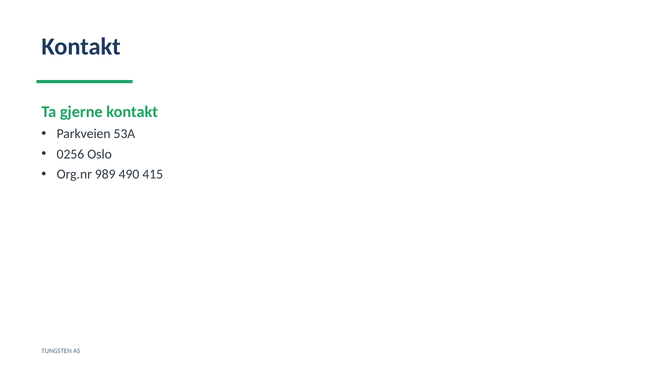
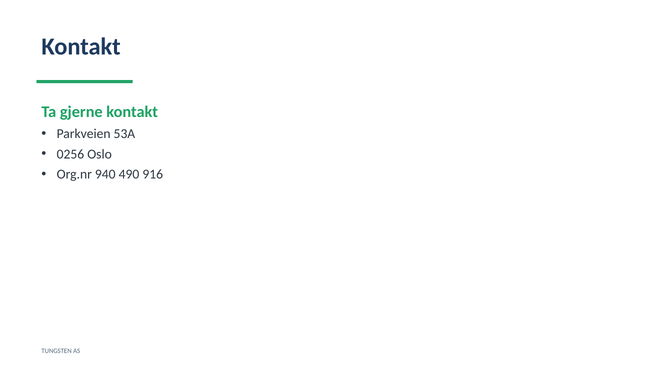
989: 989 -> 940
415: 415 -> 916
